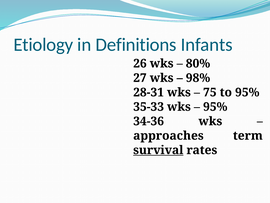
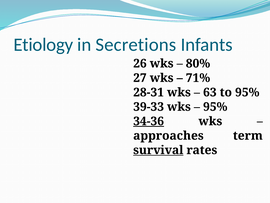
Definitions: Definitions -> Secretions
98%: 98% -> 71%
75: 75 -> 63
35-33: 35-33 -> 39-33
34-36 underline: none -> present
